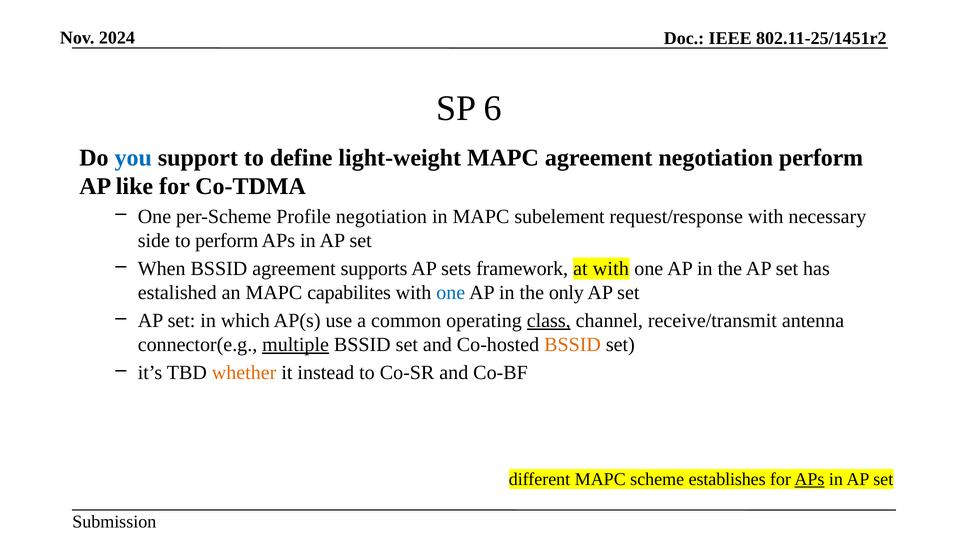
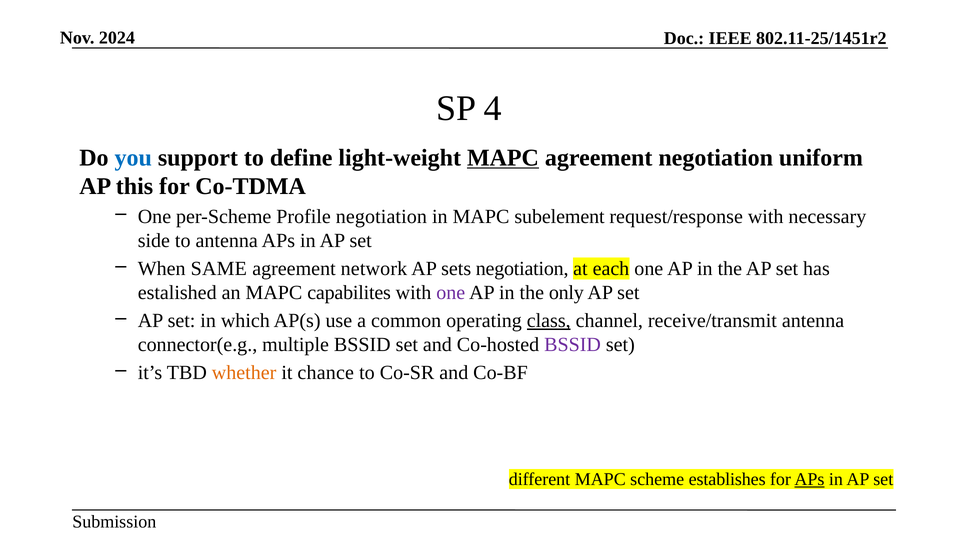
6: 6 -> 4
MAPC at (503, 158) underline: none -> present
negotiation perform: perform -> uniform
like: like -> this
to perform: perform -> antenna
When BSSID: BSSID -> SAME
supports: supports -> network
sets framework: framework -> negotiation
at with: with -> each
one at (451, 293) colour: blue -> purple
multiple underline: present -> none
BSSID at (573, 345) colour: orange -> purple
instead: instead -> chance
